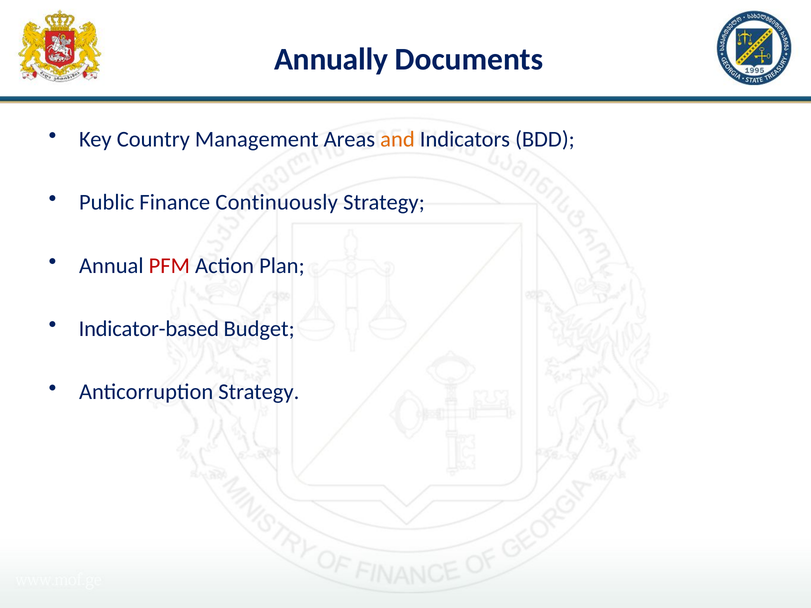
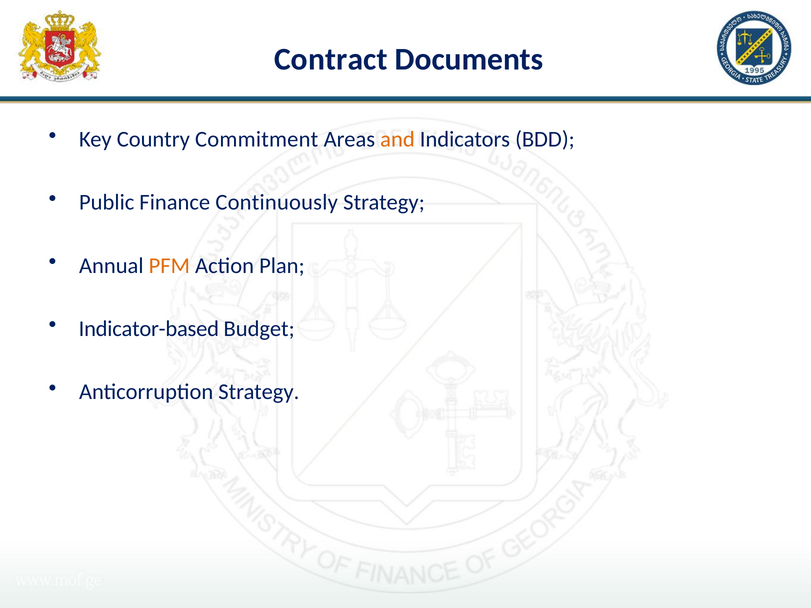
Annually: Annually -> Contract
Management: Management -> Commitment
PFM colour: red -> orange
